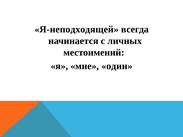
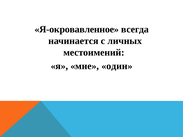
Я-неподходящей: Я-неподходящей -> Я-окровавленное
